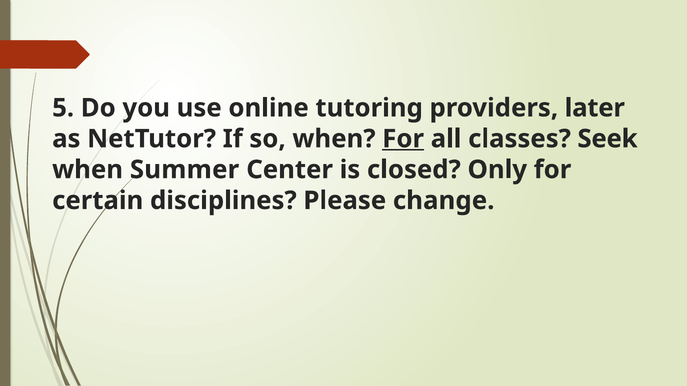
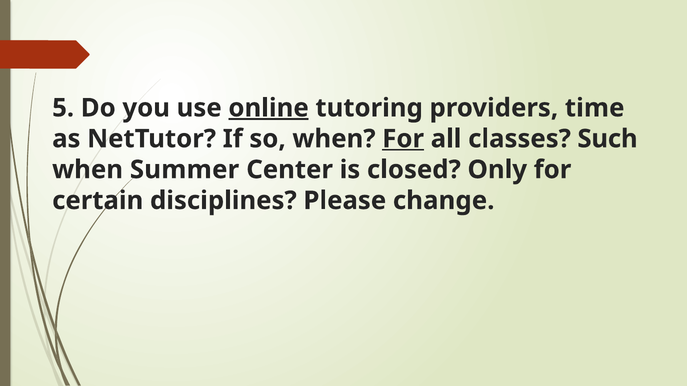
online underline: none -> present
later: later -> time
Seek: Seek -> Such
